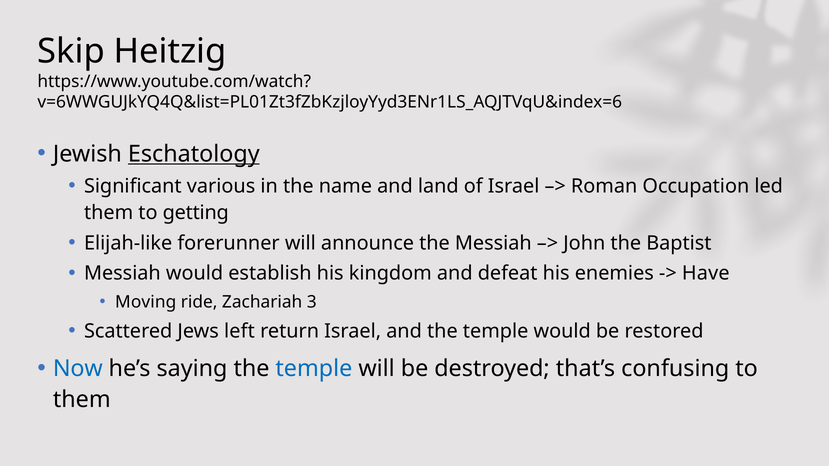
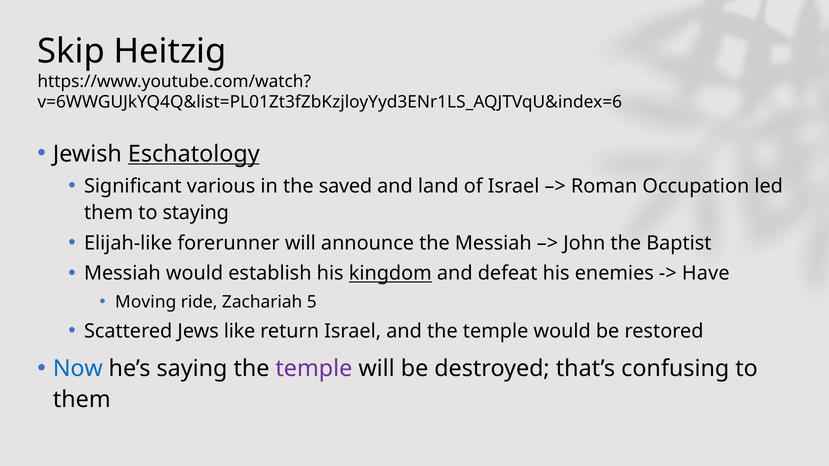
name: name -> saved
getting: getting -> staying
kingdom underline: none -> present
3: 3 -> 5
left: left -> like
temple at (314, 369) colour: blue -> purple
